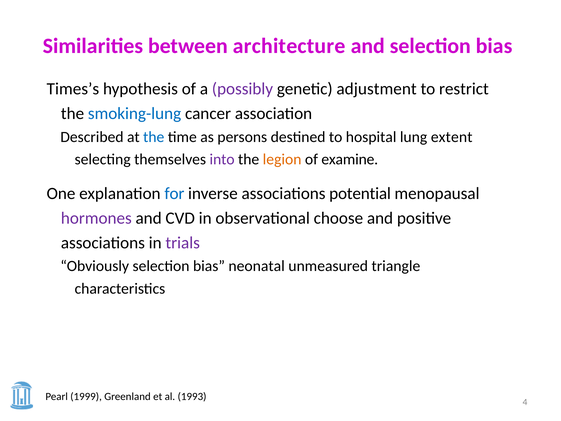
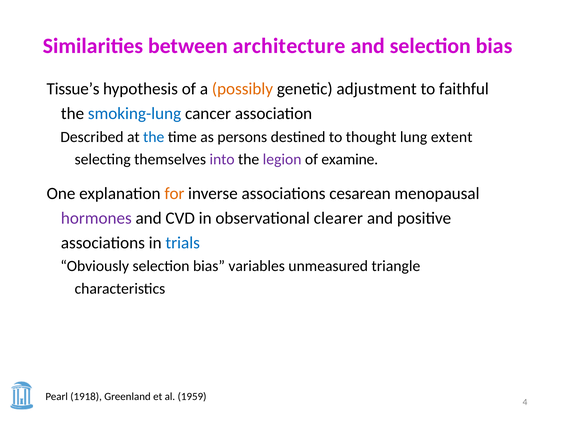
Times’s: Times’s -> Tissue’s
possibly colour: purple -> orange
restrict: restrict -> faithful
hospital: hospital -> thought
legion colour: orange -> purple
for colour: blue -> orange
potential: potential -> cesarean
choose: choose -> clearer
trials colour: purple -> blue
neonatal: neonatal -> variables
1999: 1999 -> 1918
1993: 1993 -> 1959
